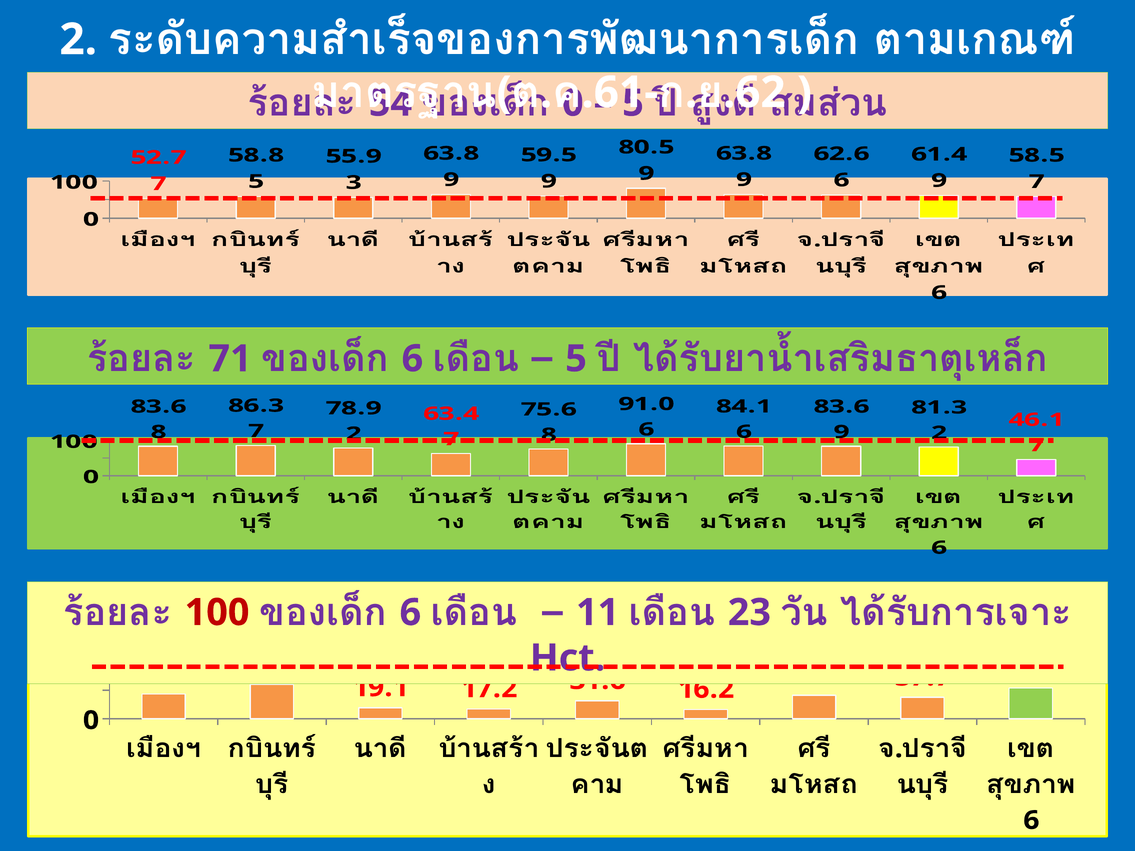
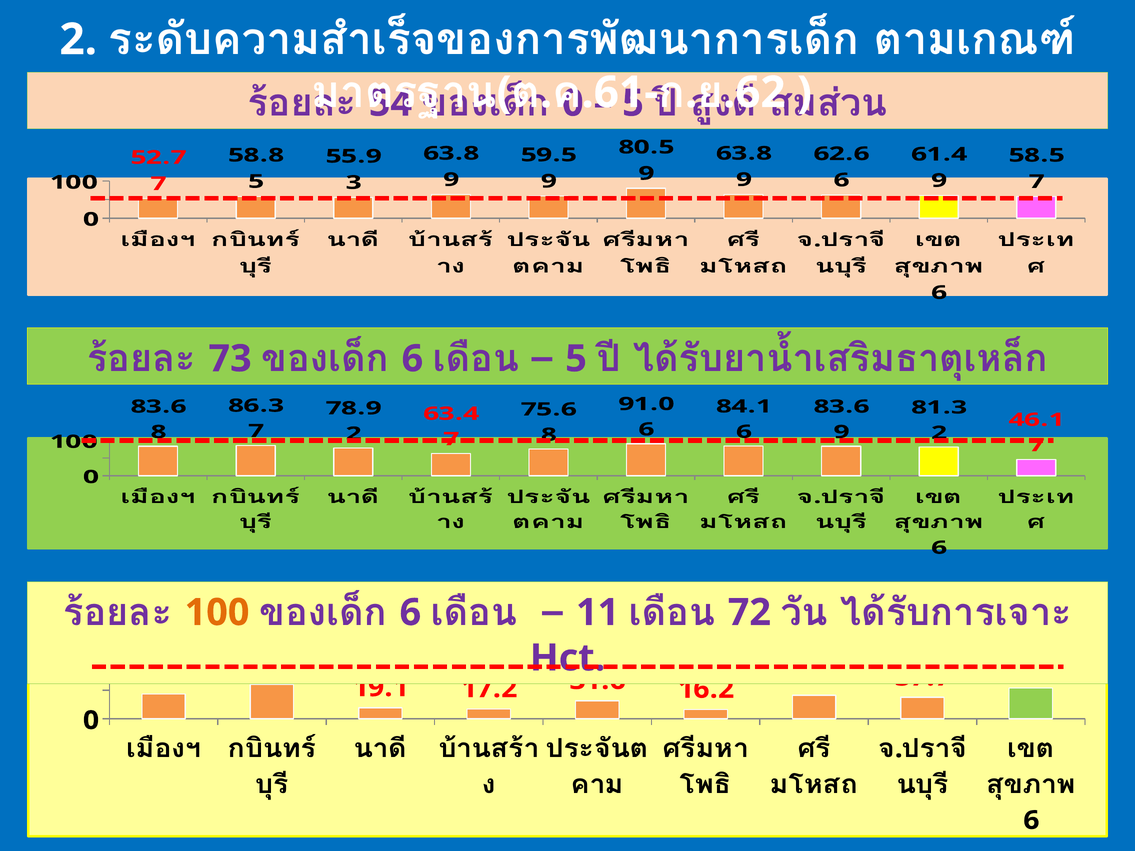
71: 71 -> 73
100 at (217, 613) colour: red -> orange
23: 23 -> 72
